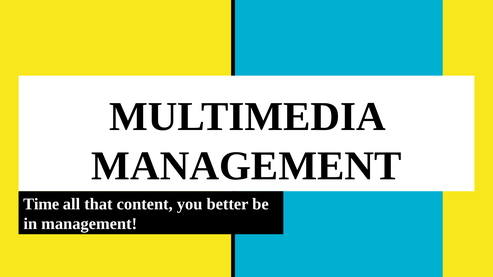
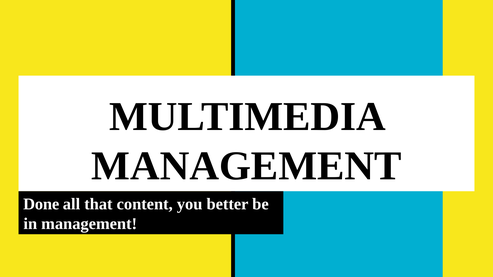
Time: Time -> Done
